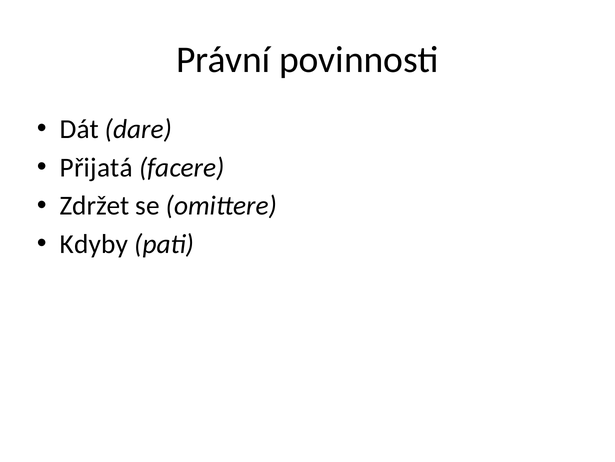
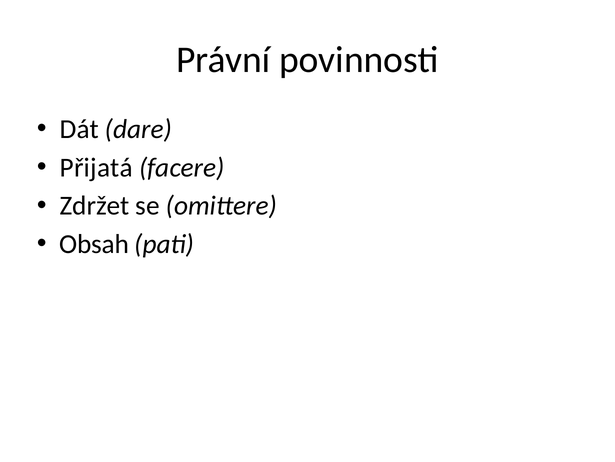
Kdyby: Kdyby -> Obsah
